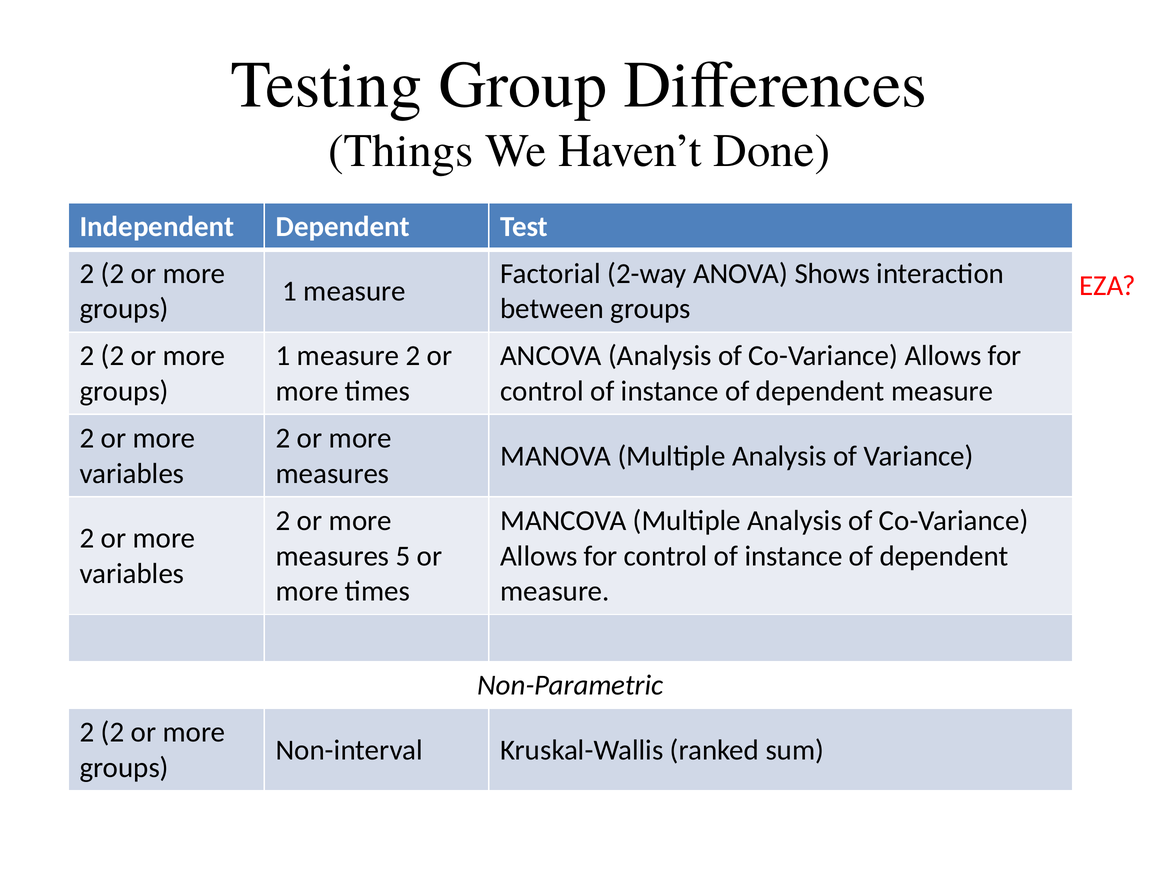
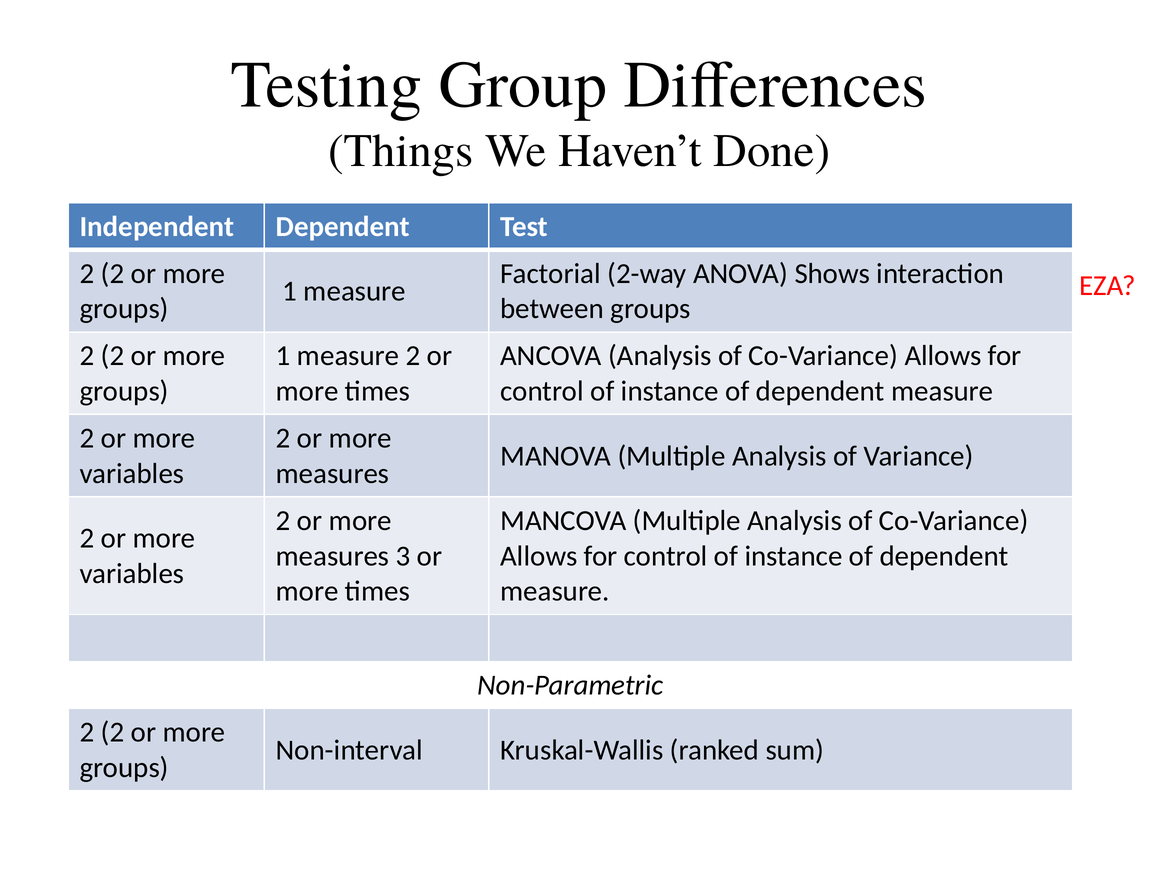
5: 5 -> 3
